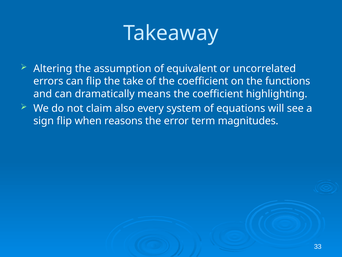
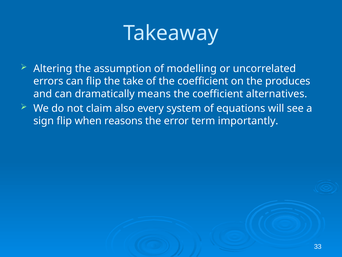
equivalent: equivalent -> modelling
functions: functions -> produces
highlighting: highlighting -> alternatives
magnitudes: magnitudes -> importantly
